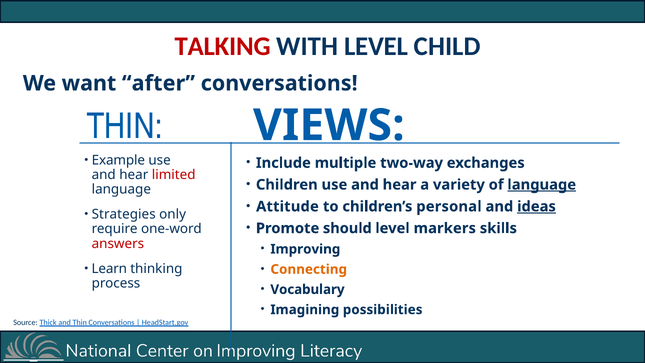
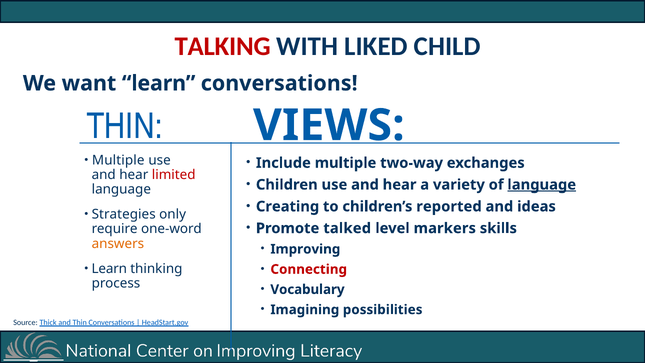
WITH LEVEL: LEVEL -> LIKED
want after: after -> learn
Example at (118, 160): Example -> Multiple
Attitude: Attitude -> Creating
personal: personal -> reported
ideas underline: present -> none
should: should -> talked
answers colour: red -> orange
Connecting colour: orange -> red
